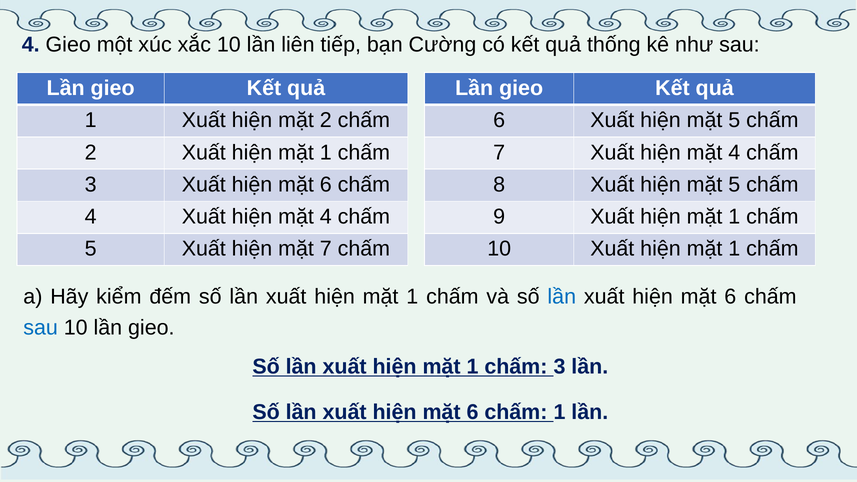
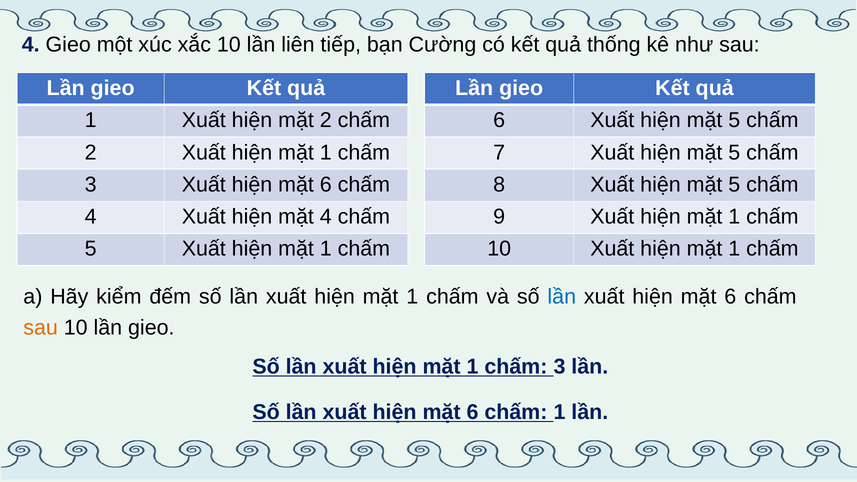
4 at (734, 152): 4 -> 5
7 at (326, 249): 7 -> 1
sau at (41, 328) colour: blue -> orange
